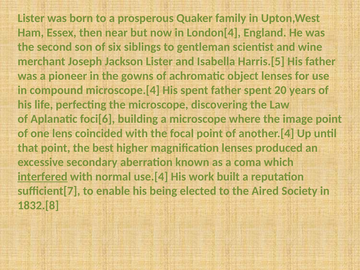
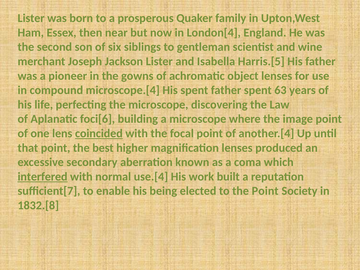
20: 20 -> 63
coincided underline: none -> present
the Aired: Aired -> Point
